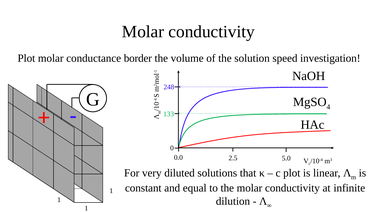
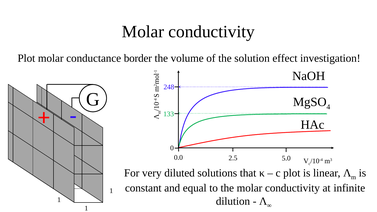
speed: speed -> effect
